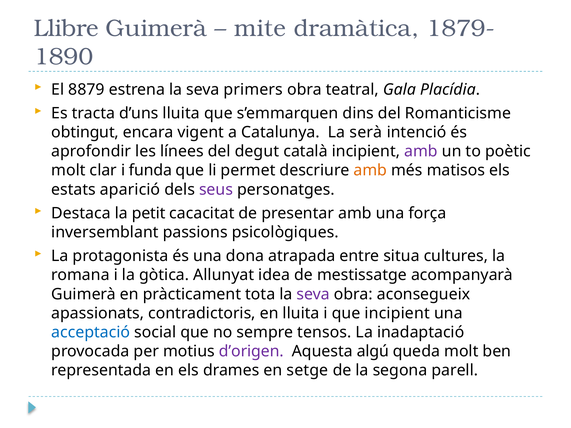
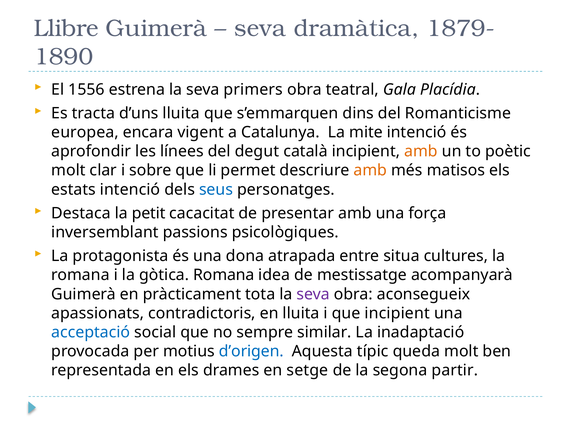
mite at (260, 28): mite -> seva
8879: 8879 -> 1556
obtingut: obtingut -> europea
serà: serà -> mite
amb at (421, 151) colour: purple -> orange
funda: funda -> sobre
estats aparició: aparició -> intenció
seus colour: purple -> blue
gòtica Allunyat: Allunyat -> Romana
tensos: tensos -> similar
d’origen colour: purple -> blue
algú: algú -> típic
parell: parell -> partir
